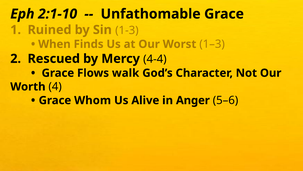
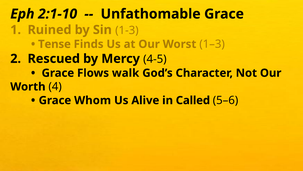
When: When -> Tense
4-4: 4-4 -> 4-5
Anger: Anger -> Called
